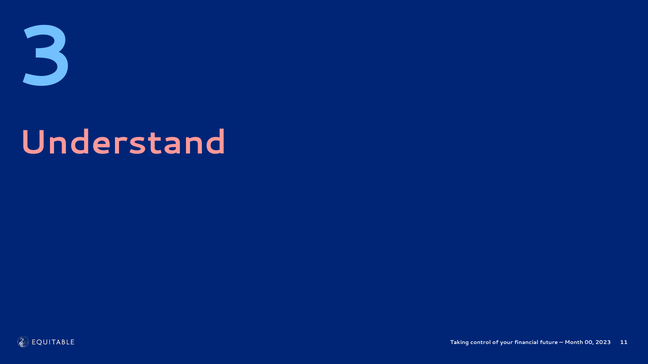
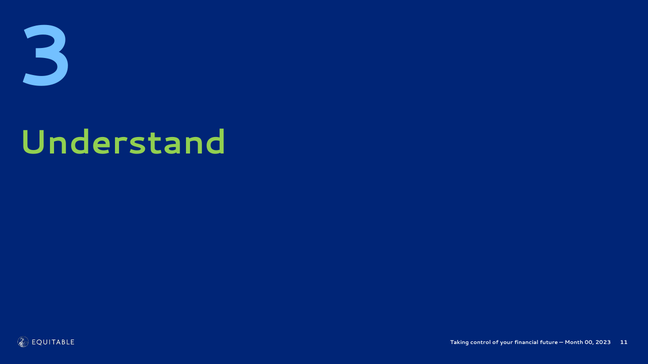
Understand colour: pink -> light green
